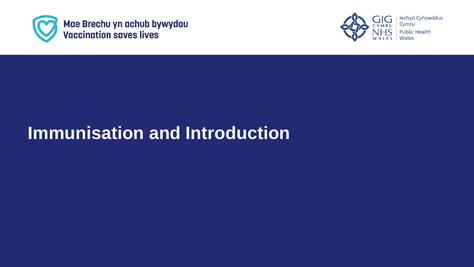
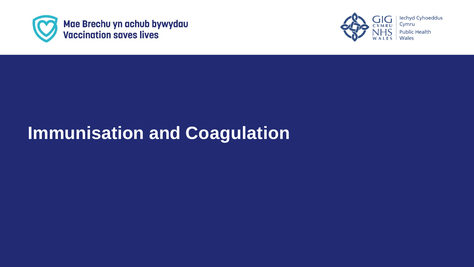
Introduction: Introduction -> Coagulation
